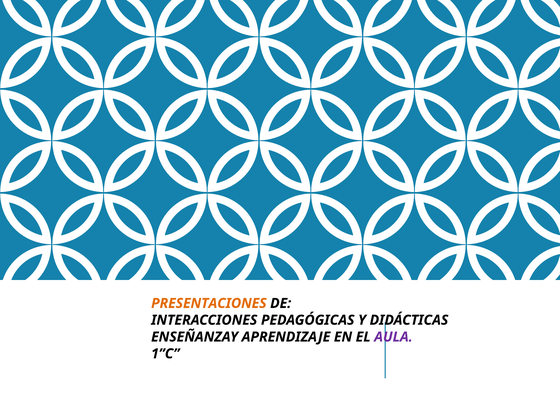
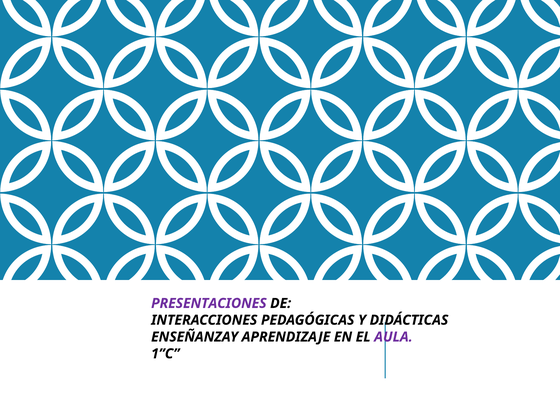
PRESENTACIONES colour: orange -> purple
